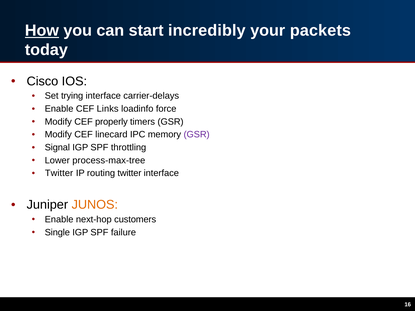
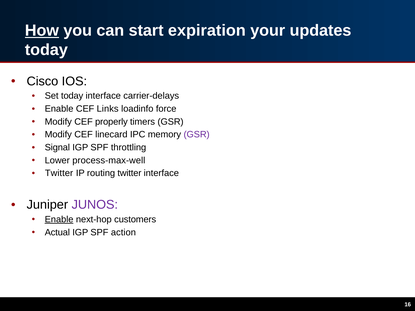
incredibly: incredibly -> expiration
packets: packets -> updates
Set trying: trying -> today
process-max-tree: process-max-tree -> process-max-well
JUNOS colour: orange -> purple
Enable at (59, 220) underline: none -> present
Single: Single -> Actual
failure: failure -> action
